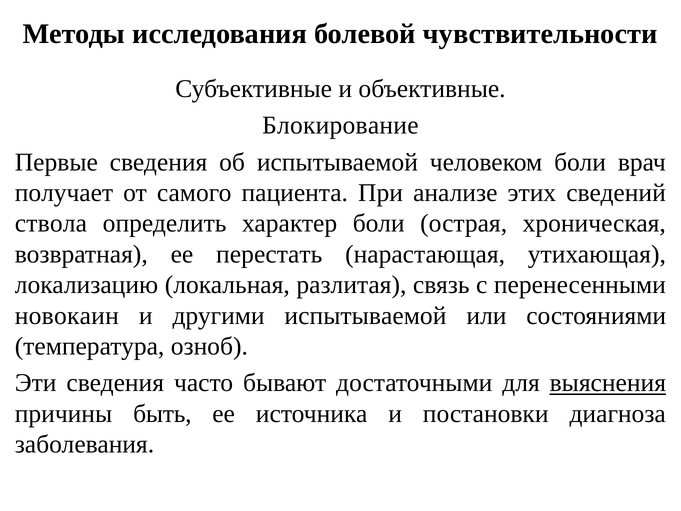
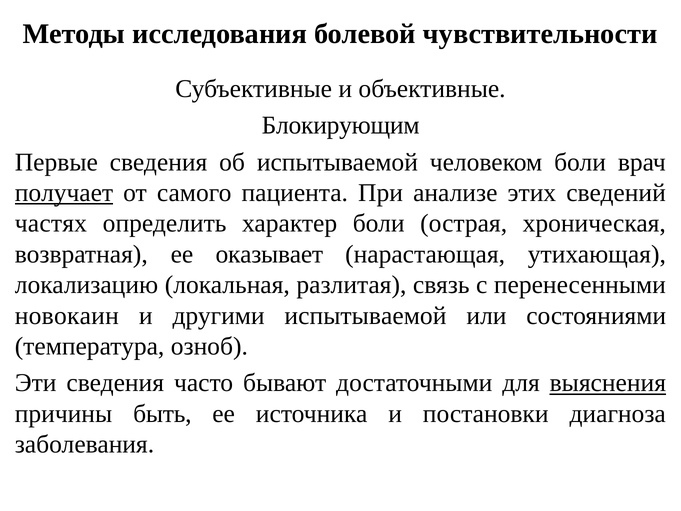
Блокирование: Блокирование -> Блокирующим
получает underline: none -> present
ствола: ствола -> частях
перестать: перестать -> оказывает
